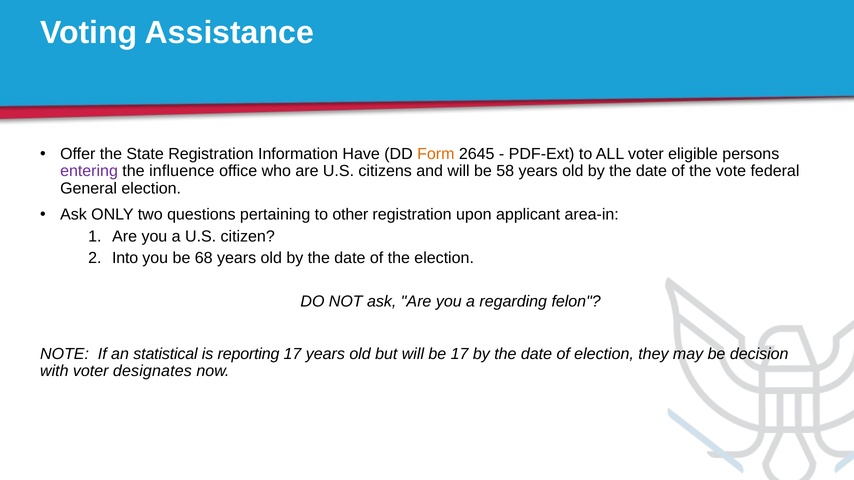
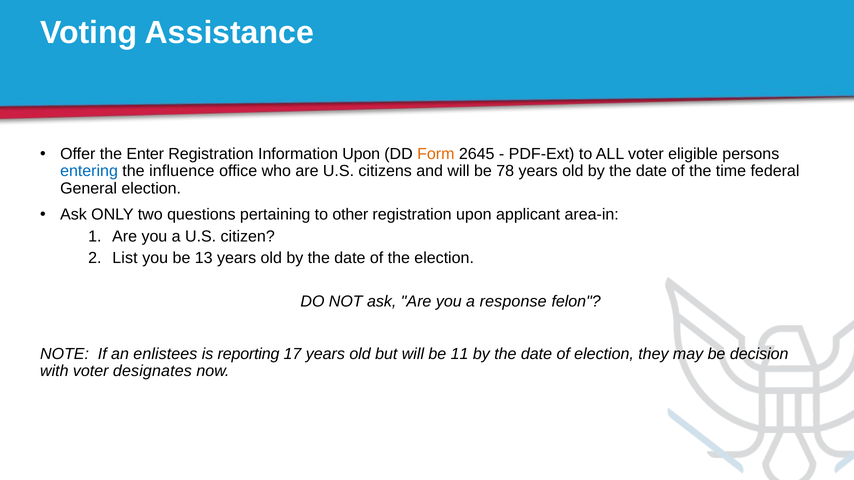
State: State -> Enter
Information Have: Have -> Upon
entering colour: purple -> blue
58: 58 -> 78
vote: vote -> time
Into: Into -> List
68: 68 -> 13
regarding: regarding -> response
statistical: statistical -> enlistees
be 17: 17 -> 11
